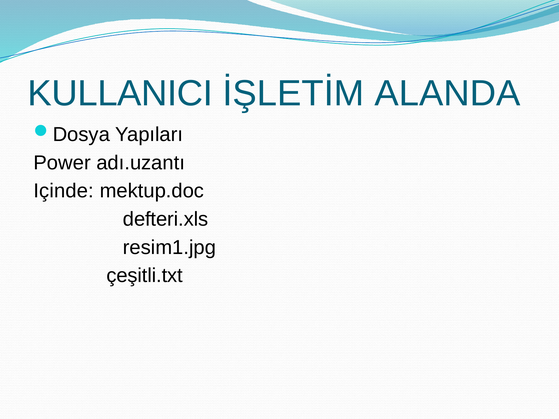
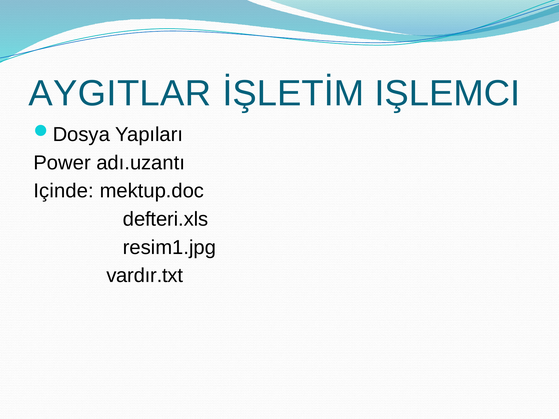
KULLANICI: KULLANICI -> AYGITLAR
ALANDA: ALANDA -> IŞLEMCI
çeşitli.txt: çeşitli.txt -> vardır.txt
